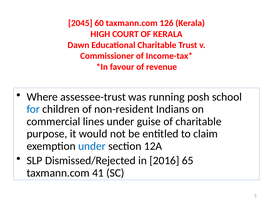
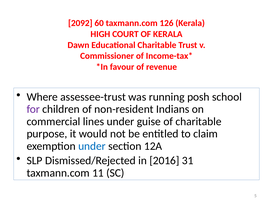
2045: 2045 -> 2092
for colour: blue -> purple
65: 65 -> 31
41: 41 -> 11
